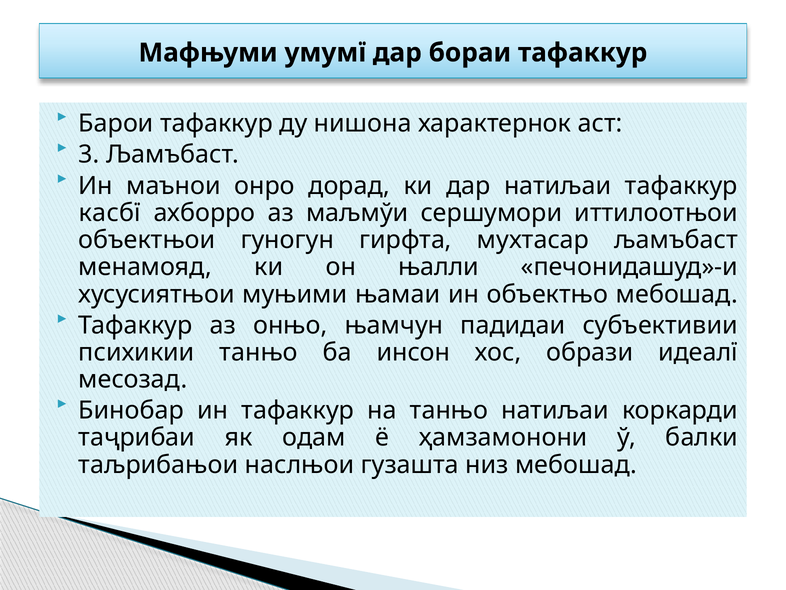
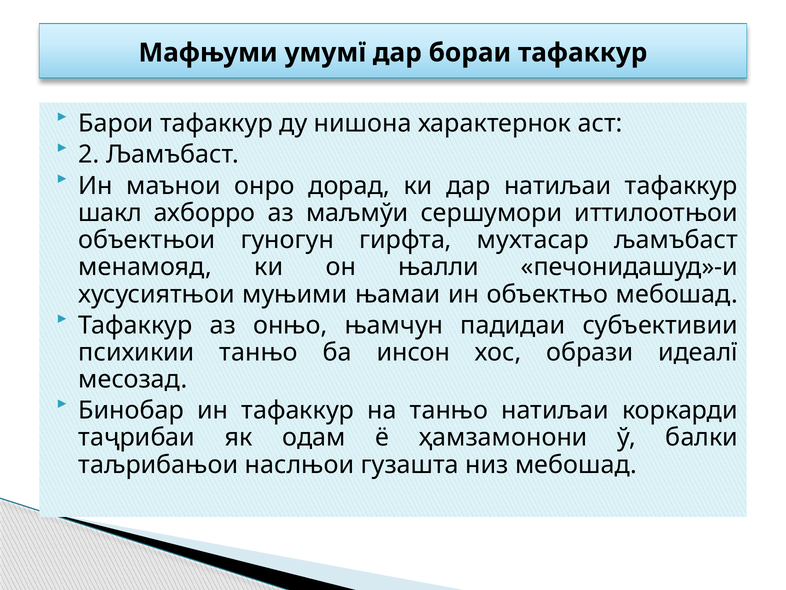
3: 3 -> 2
касбї: касбї -> шакл
